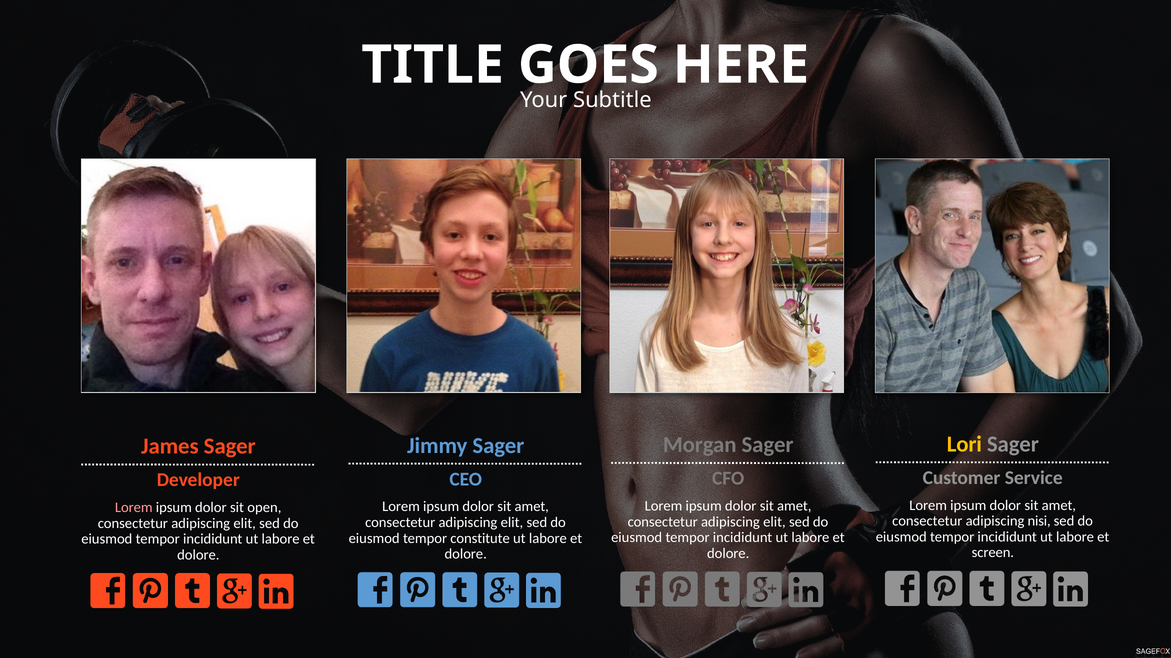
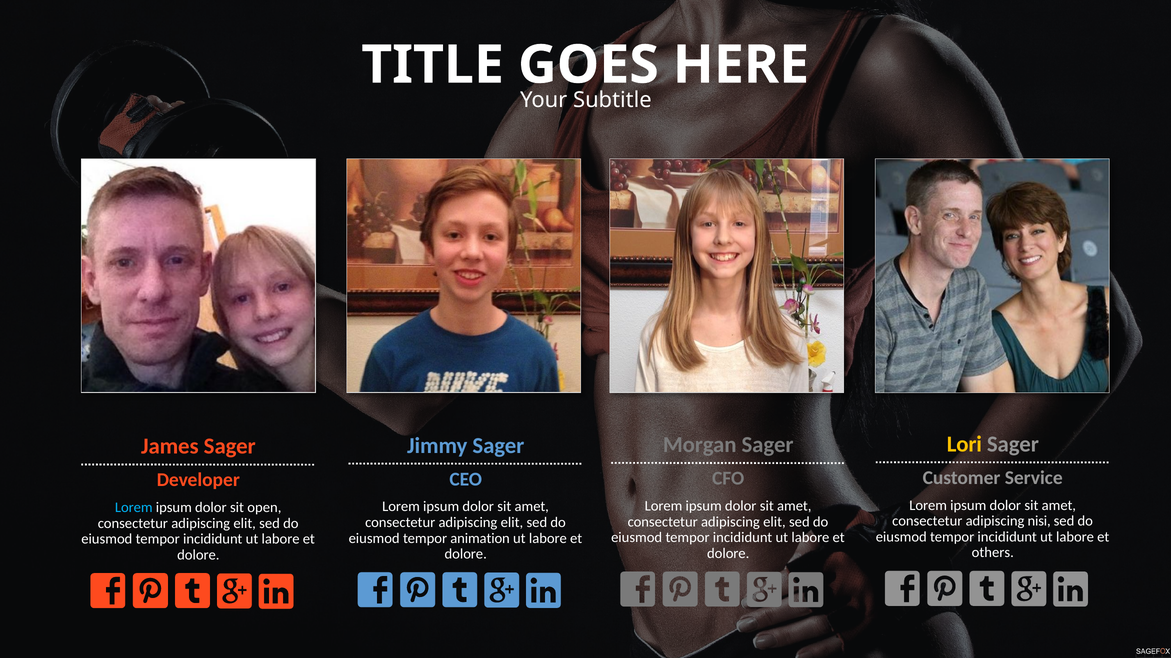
Lorem at (134, 508) colour: pink -> light blue
constitute: constitute -> animation
screen: screen -> others
